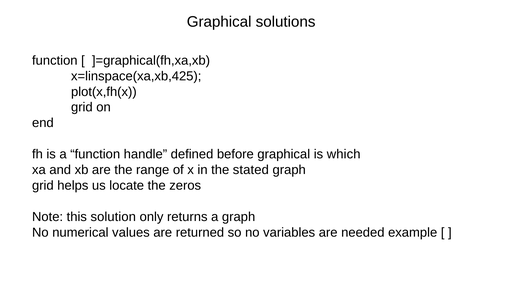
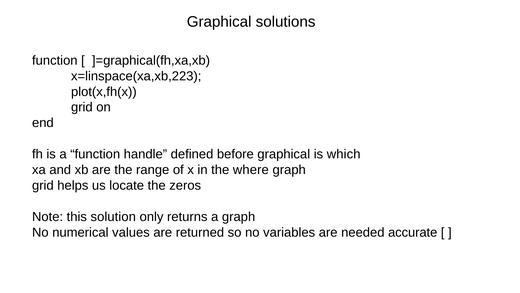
x=linspace(xa,xb,425: x=linspace(xa,xb,425 -> x=linspace(xa,xb,223
stated: stated -> where
example: example -> accurate
